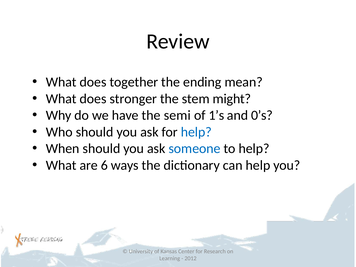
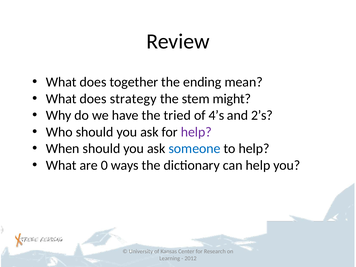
stronger: stronger -> strategy
semi: semi -> tried
1’s: 1’s -> 4’s
0’s: 0’s -> 2’s
help at (196, 132) colour: blue -> purple
6: 6 -> 0
